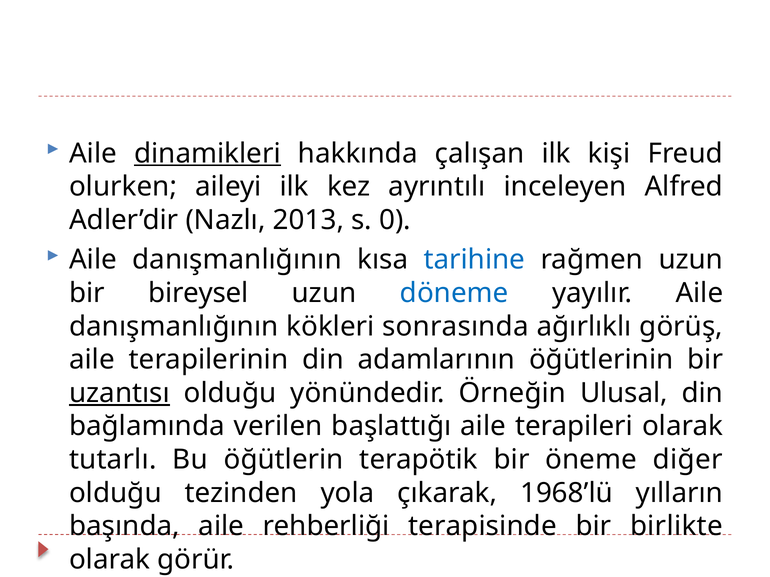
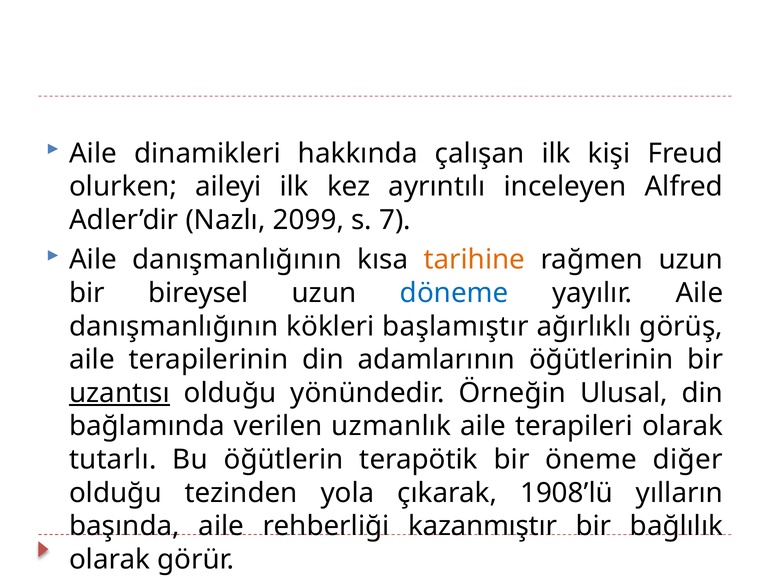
dinamikleri underline: present -> none
2013: 2013 -> 2099
0: 0 -> 7
tarihine colour: blue -> orange
sonrasında: sonrasında -> başlamıştır
başlattığı: başlattığı -> uzmanlık
1968’lü: 1968’lü -> 1908’lü
terapisinde: terapisinde -> kazanmıştır
birlikte: birlikte -> bağlılık
